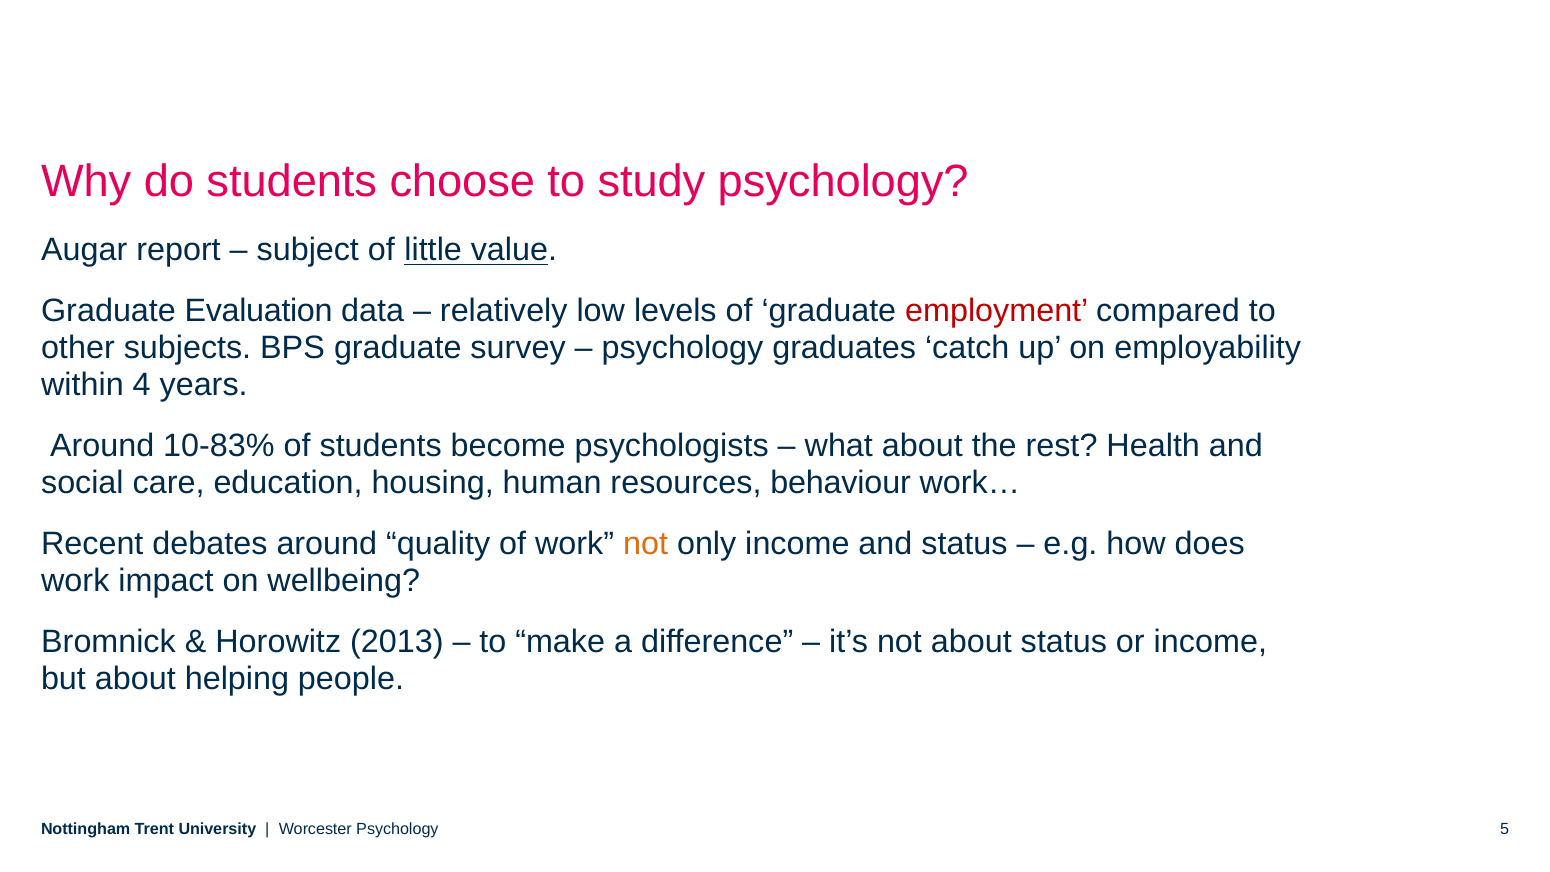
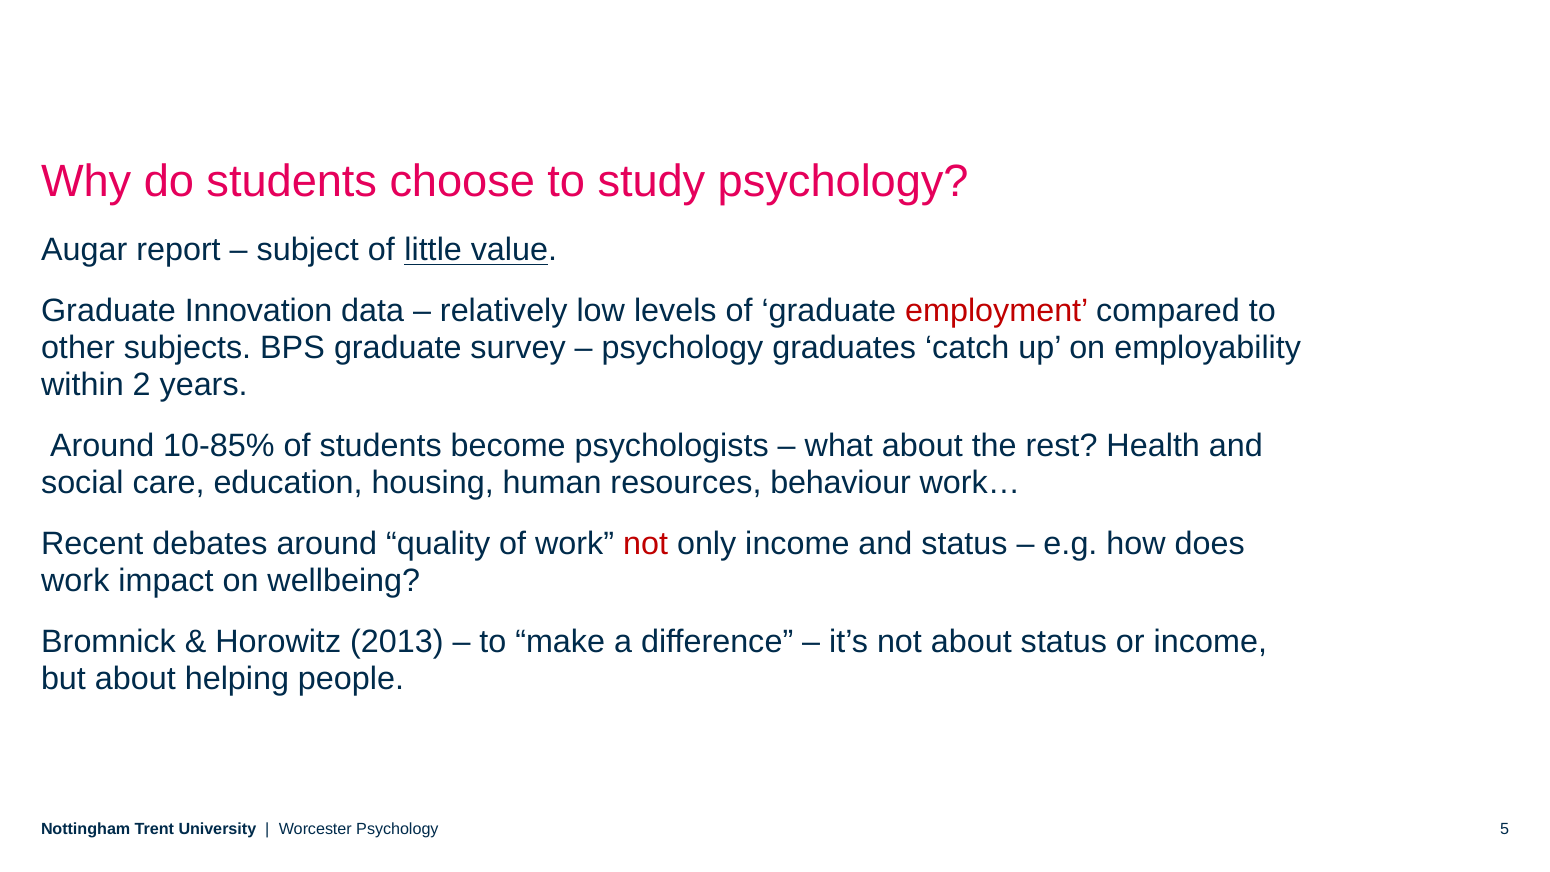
Evaluation: Evaluation -> Innovation
4: 4 -> 2
10-83%: 10-83% -> 10-85%
not at (646, 544) colour: orange -> red
